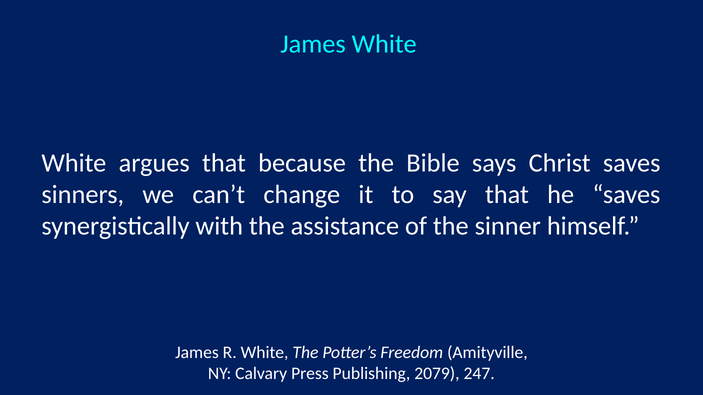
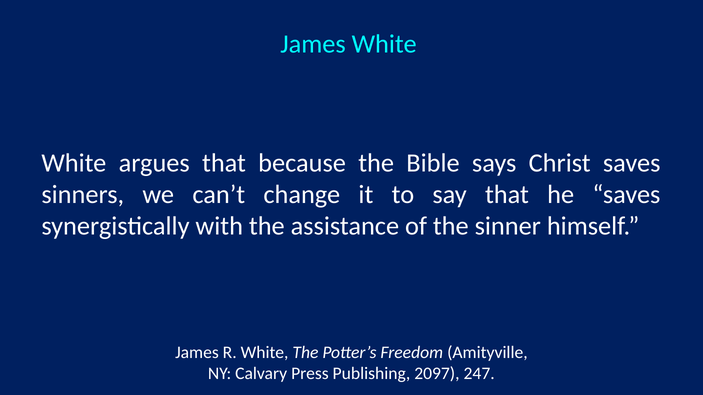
2079: 2079 -> 2097
